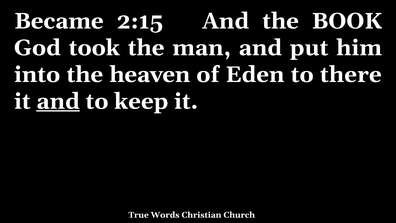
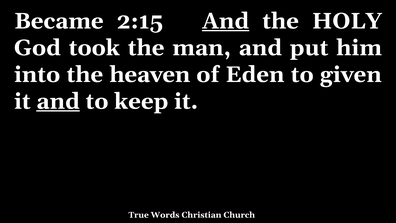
And at (226, 21) underline: none -> present
BOOK: BOOK -> HOLY
there: there -> given
